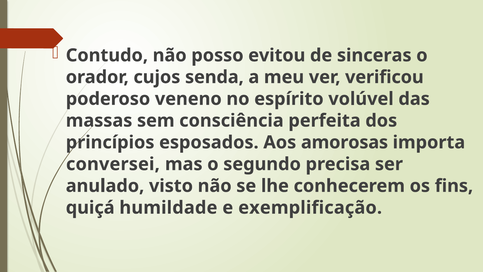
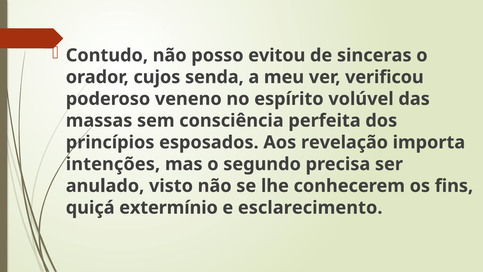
amorosas: amorosas -> revelação
conversei: conversei -> intenções
humildade: humildade -> extermínio
exemplificação: exemplificação -> esclarecimento
